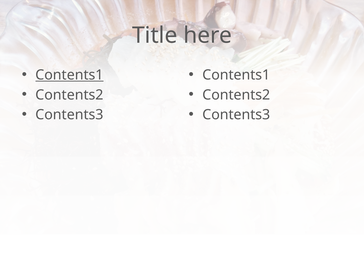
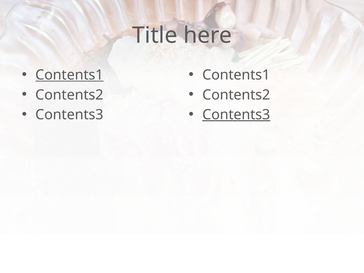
Contents3 at (236, 115) underline: none -> present
